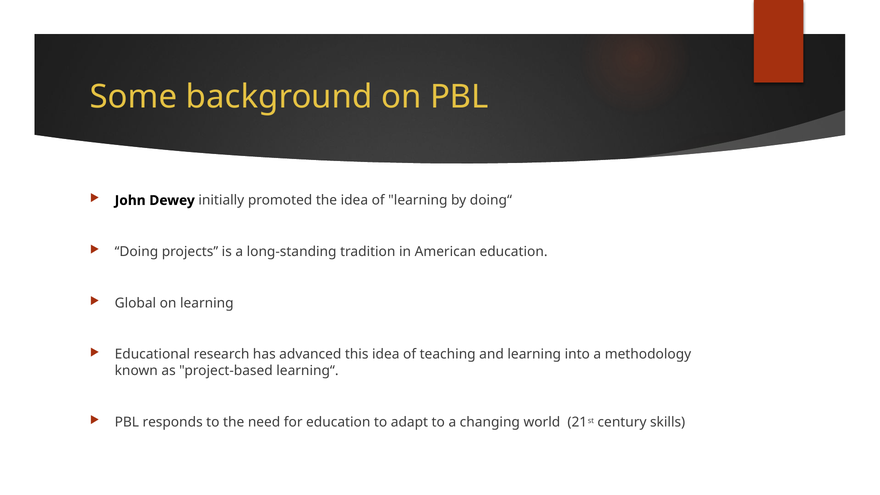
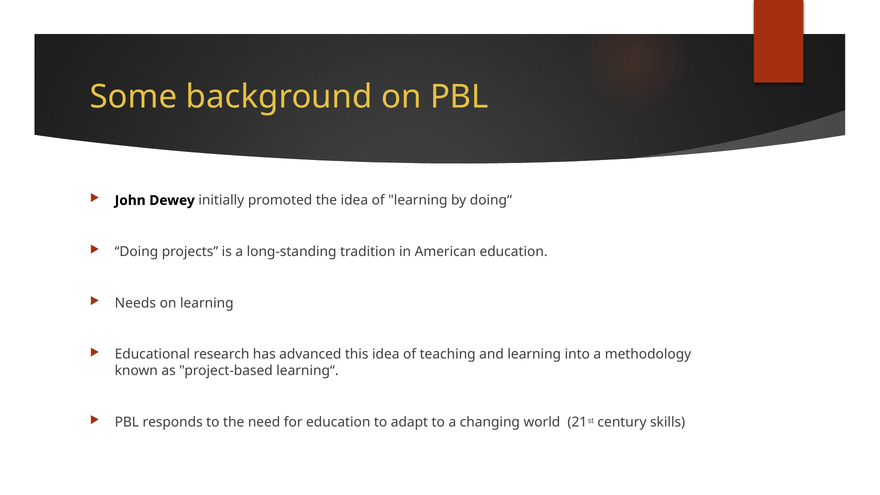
Global: Global -> Needs
